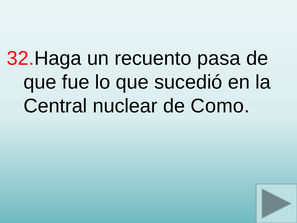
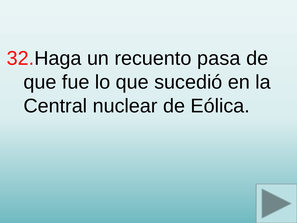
Como: Como -> Eólica
